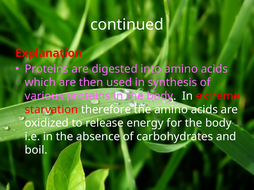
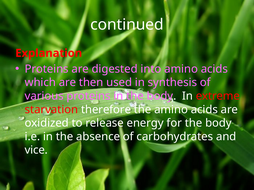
boil: boil -> vice
